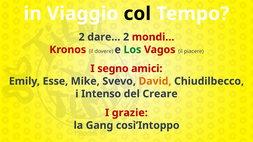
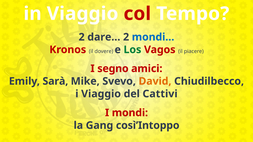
col colour: black -> red
mondi… colour: red -> blue
Esse: Esse -> Sarà
i Intenso: Intenso -> Viaggio
Creare: Creare -> Cattivi
grazie: grazie -> mondi
